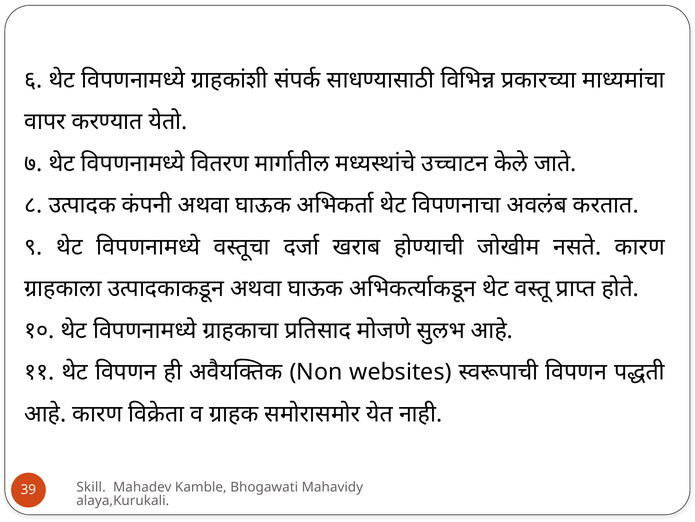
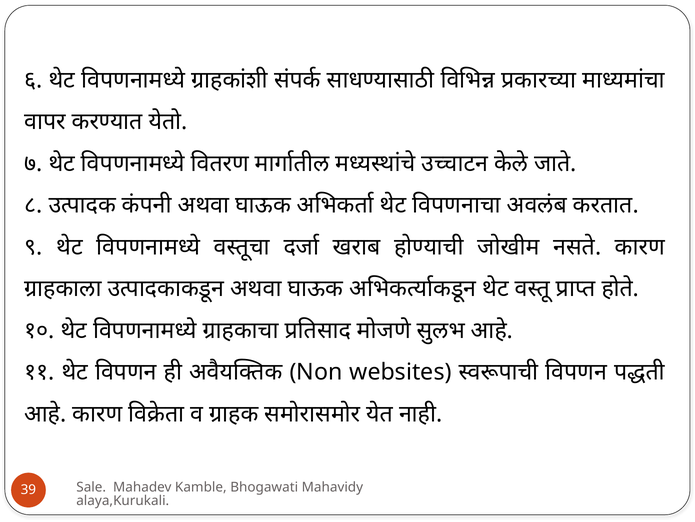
Skill: Skill -> Sale
